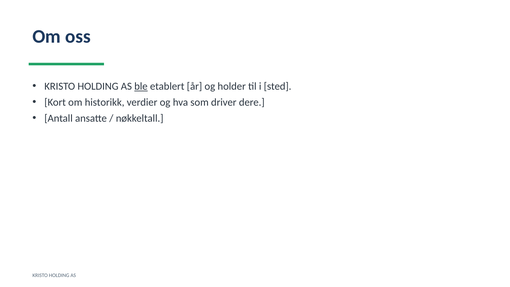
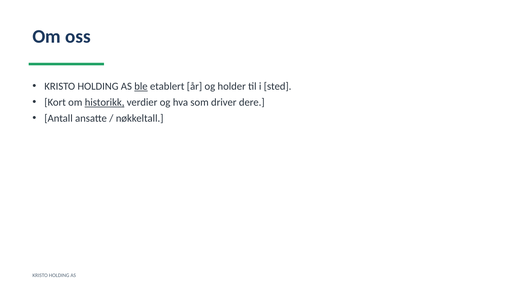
historikk underline: none -> present
